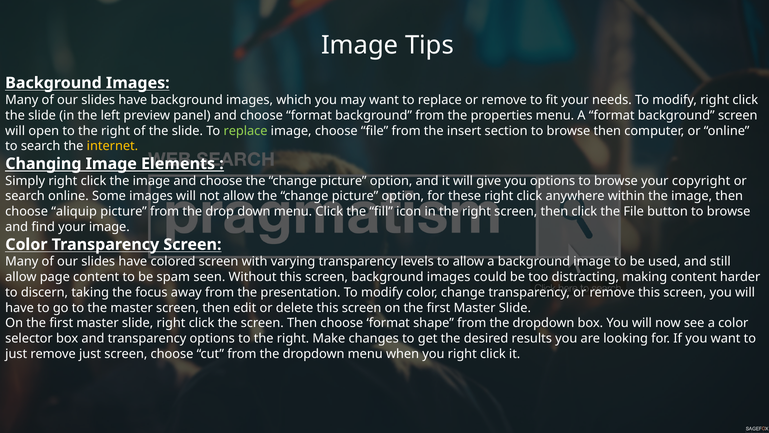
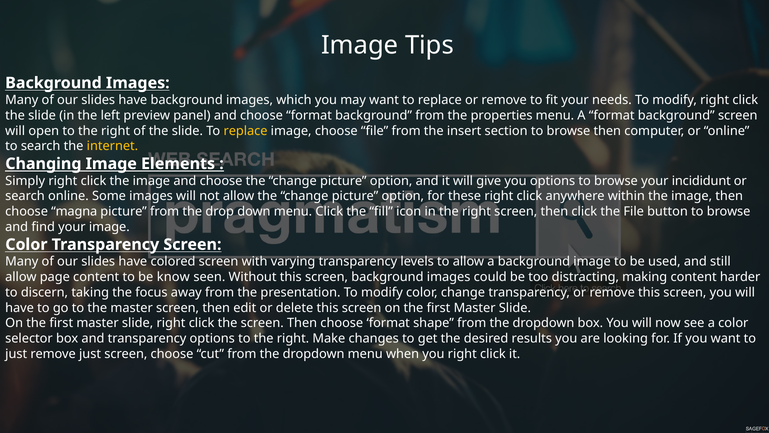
replace at (246, 131) colour: light green -> yellow
copyright: copyright -> incididunt
aliquip: aliquip -> magna
spam: spam -> know
